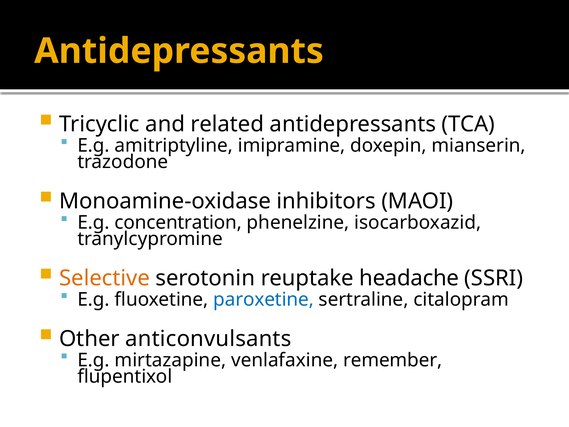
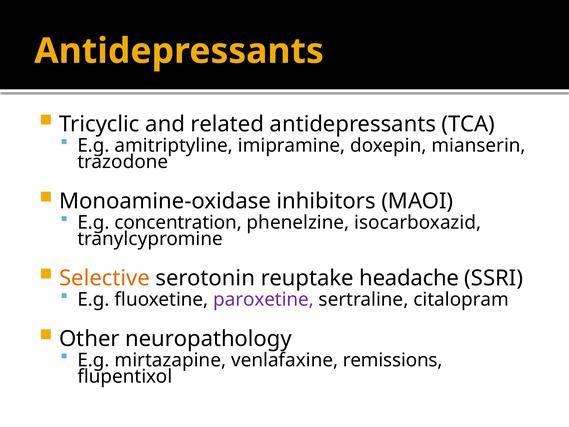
paroxetine colour: blue -> purple
anticonvulsants: anticonvulsants -> neuropathology
remember: remember -> remissions
